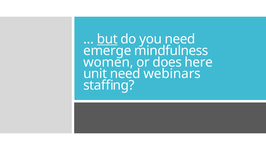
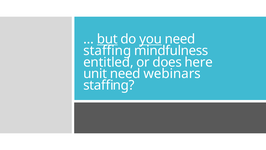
you underline: none -> present
emerge at (107, 51): emerge -> staffing
women: women -> entitled
